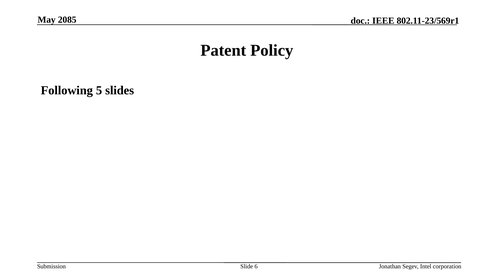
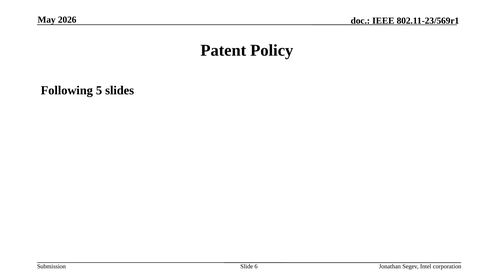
2085: 2085 -> 2026
